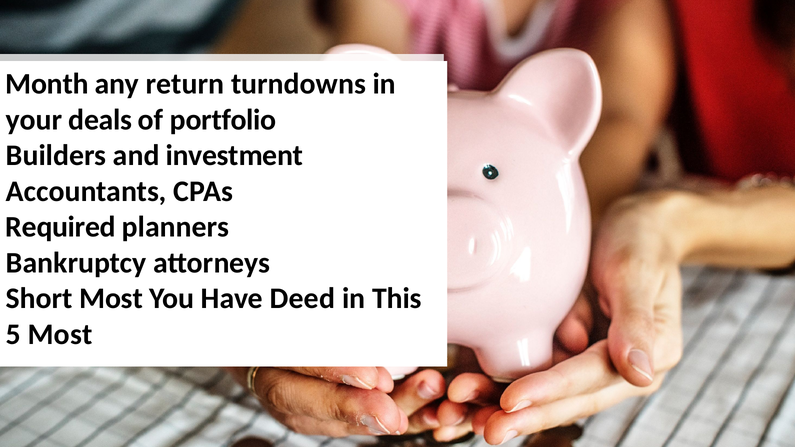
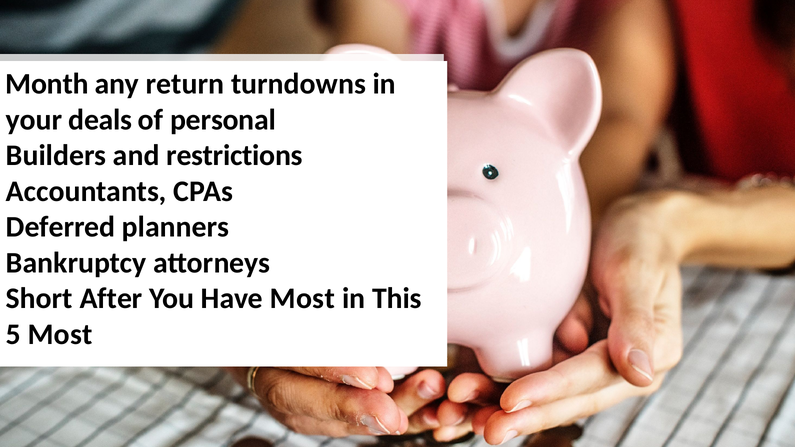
portfolio: portfolio -> personal
investment: investment -> restrictions
Required: Required -> Deferred
Short Most: Most -> After
Have Deed: Deed -> Most
